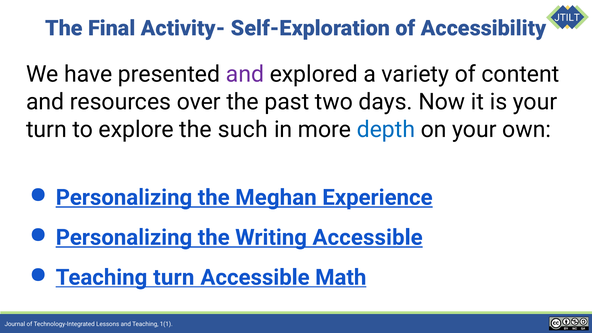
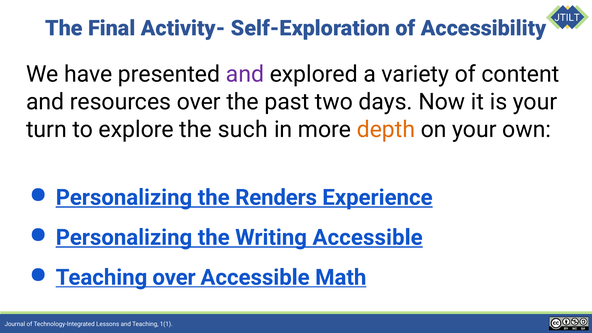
depth colour: blue -> orange
Meghan: Meghan -> Renders
Teaching turn: turn -> over
